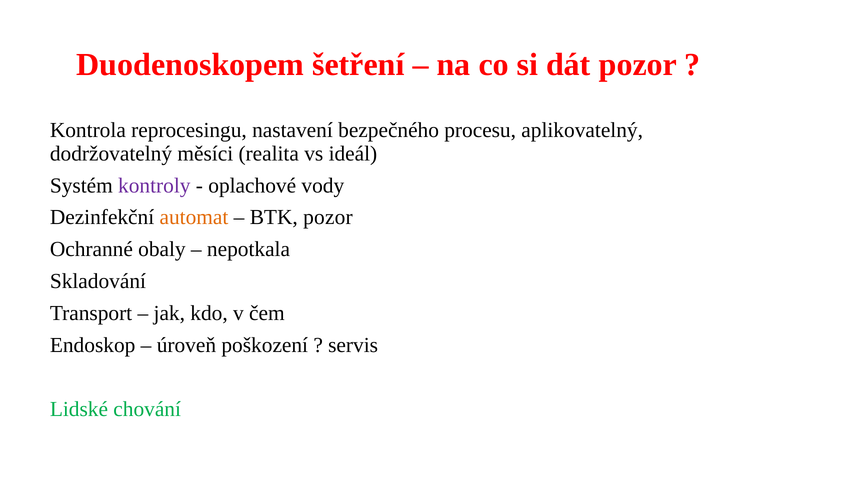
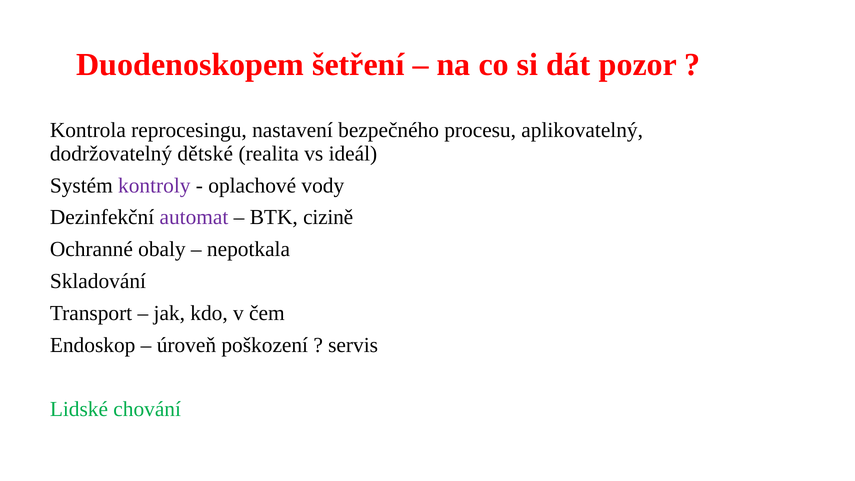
měsíci: měsíci -> dětské
automat colour: orange -> purple
BTK pozor: pozor -> cizině
